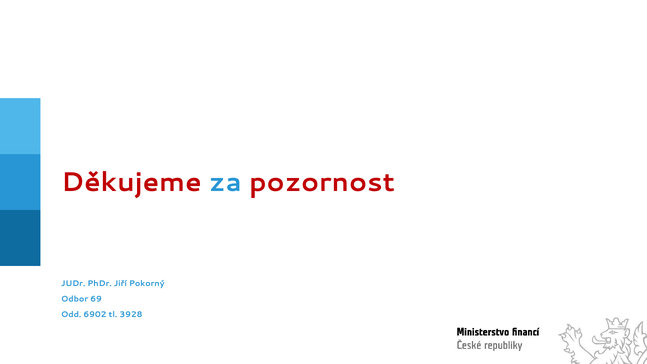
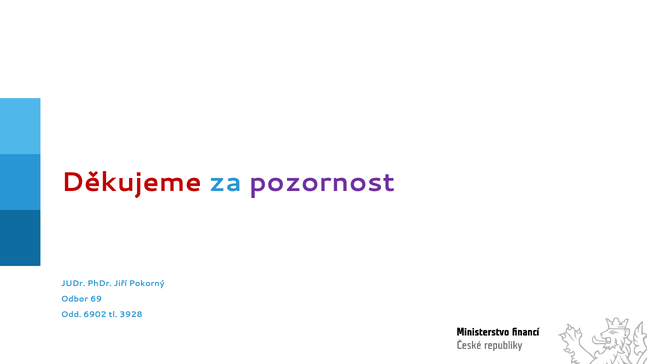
pozornost colour: red -> purple
